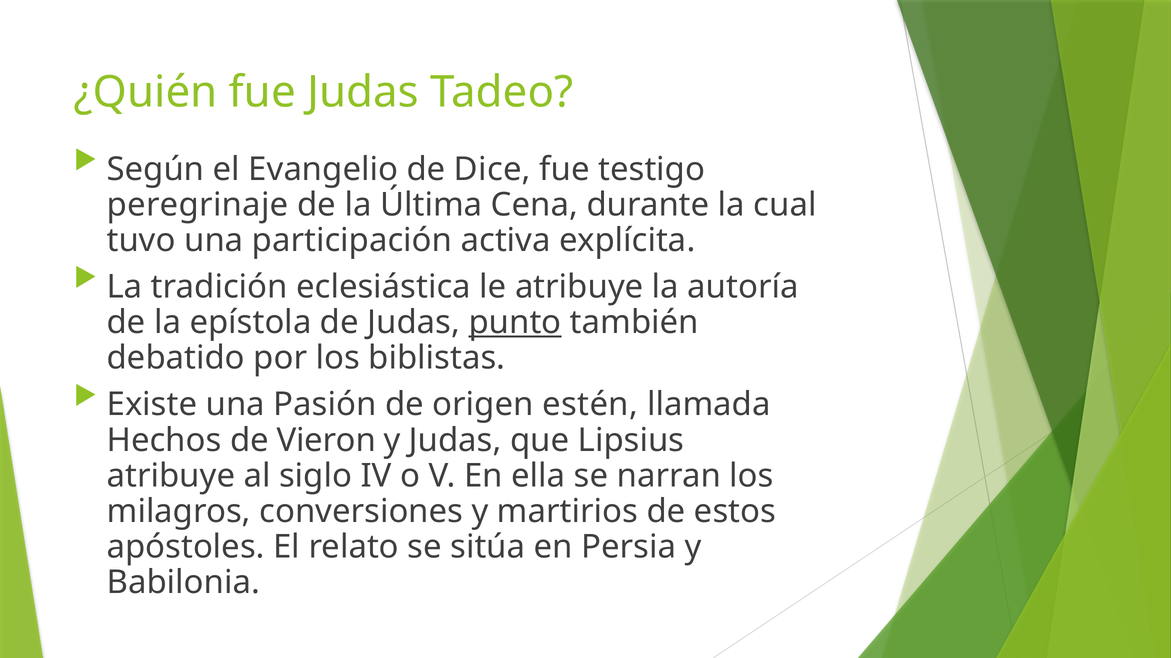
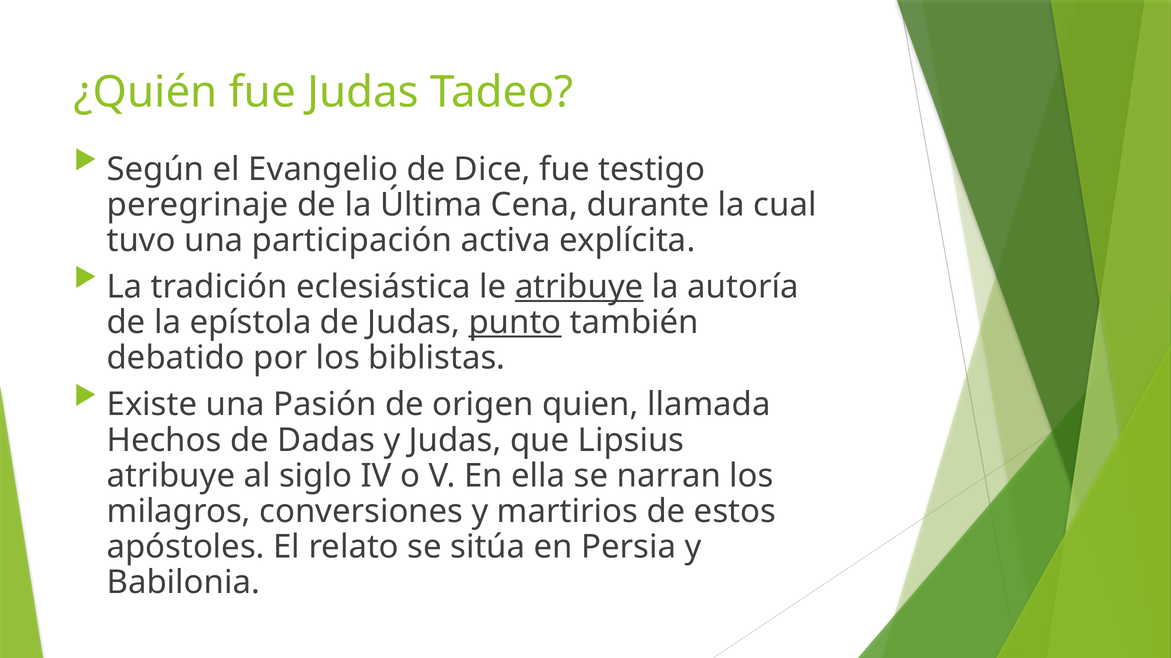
atribuye at (579, 287) underline: none -> present
estén: estén -> quien
Vieron: Vieron -> Dadas
